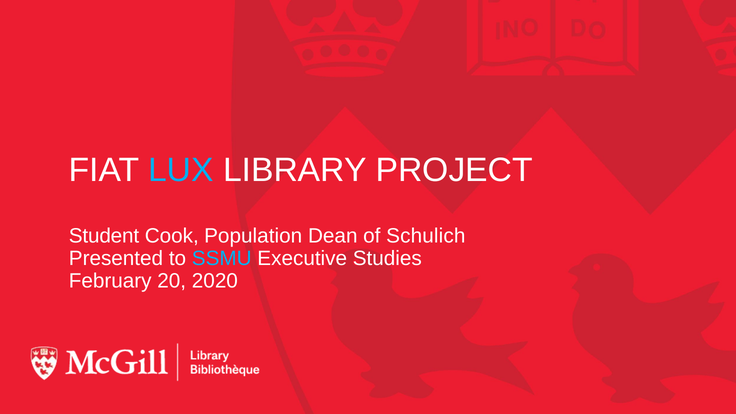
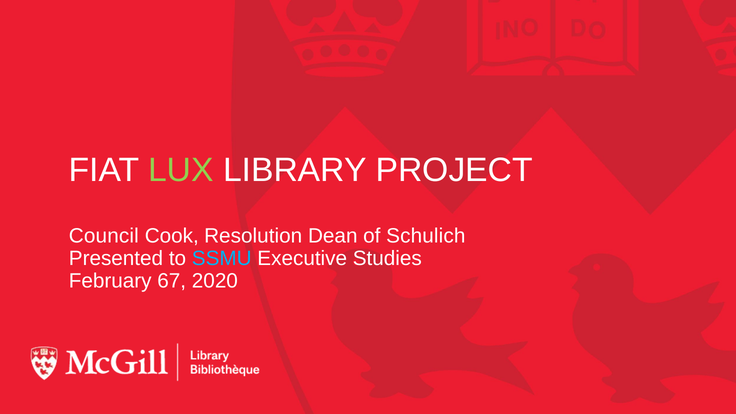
LUX colour: light blue -> light green
Student: Student -> Council
Population: Population -> Resolution
20: 20 -> 67
